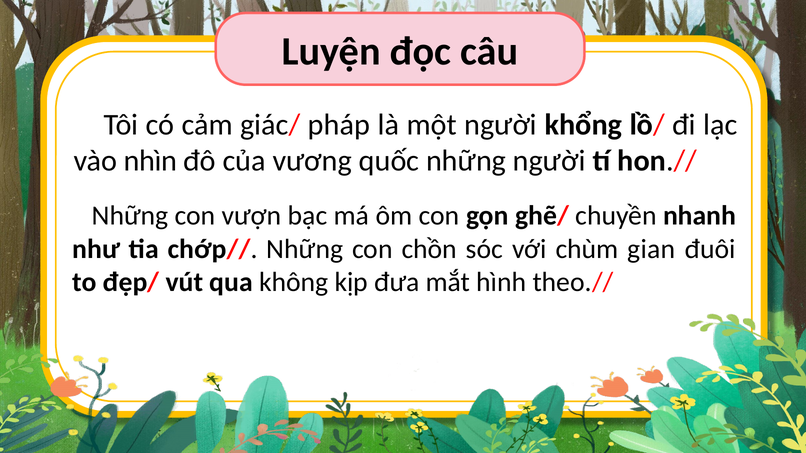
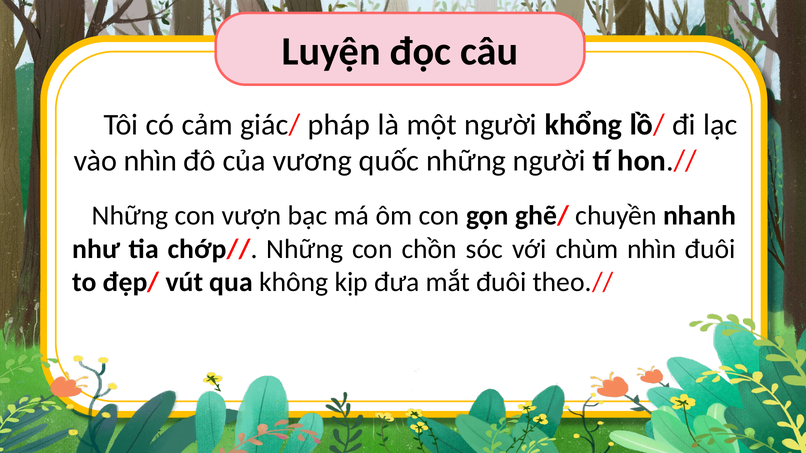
chùm gian: gian -> nhìn
mắt hình: hình -> đuôi
